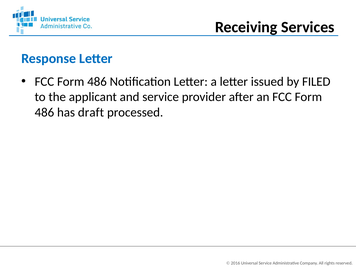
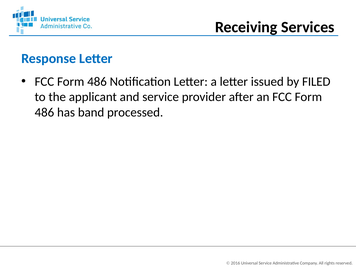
draft: draft -> band
